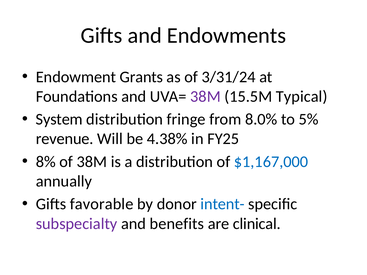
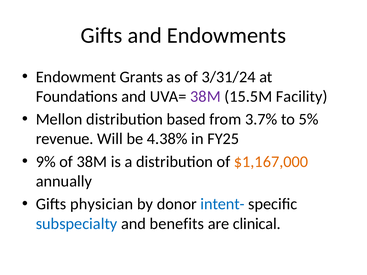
Typical: Typical -> Facility
System: System -> Mellon
fringe: fringe -> based
8.0%: 8.0% -> 3.7%
8%: 8% -> 9%
$1,167,000 colour: blue -> orange
favorable: favorable -> physician
subspecialty colour: purple -> blue
